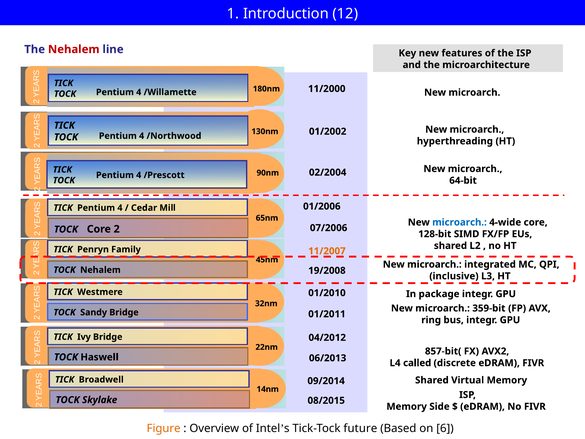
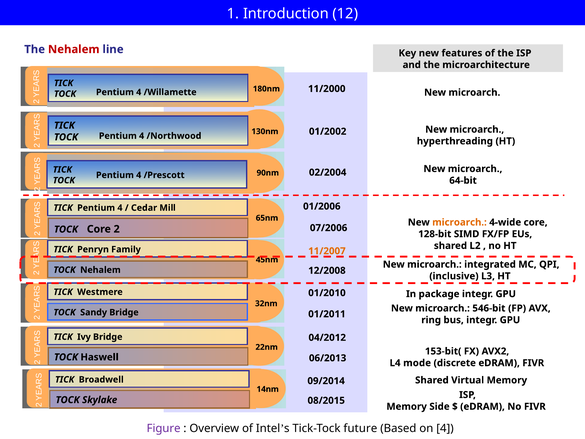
microarch at (459, 222) colour: blue -> orange
19/2008: 19/2008 -> 12/2008
359-bit: 359-bit -> 546-bit
857-bit(: 857-bit( -> 153-bit(
called: called -> mode
Figure colour: orange -> purple
on 6: 6 -> 4
